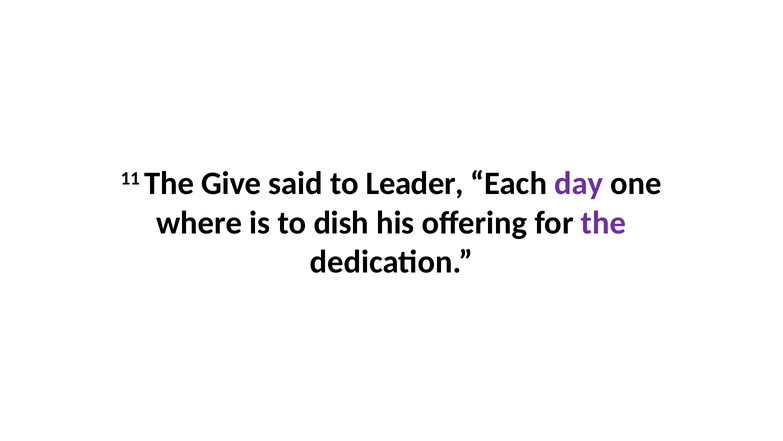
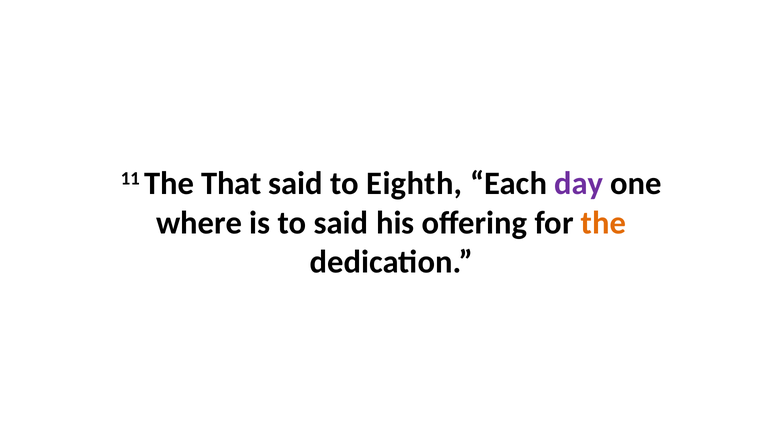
Give: Give -> That
Leader: Leader -> Eighth
to dish: dish -> said
the at (604, 222) colour: purple -> orange
